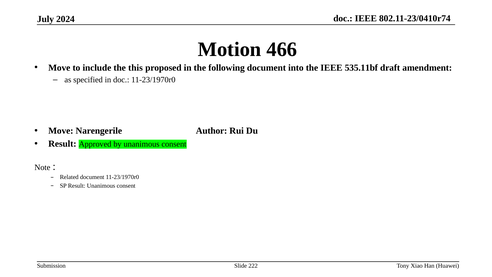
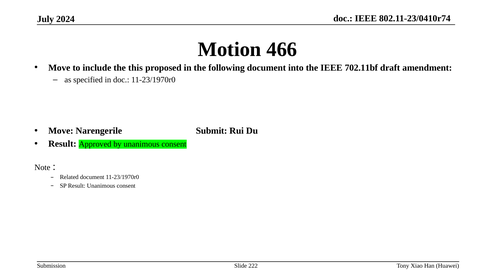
535.11bf: 535.11bf -> 702.11bf
Author: Author -> Submit
